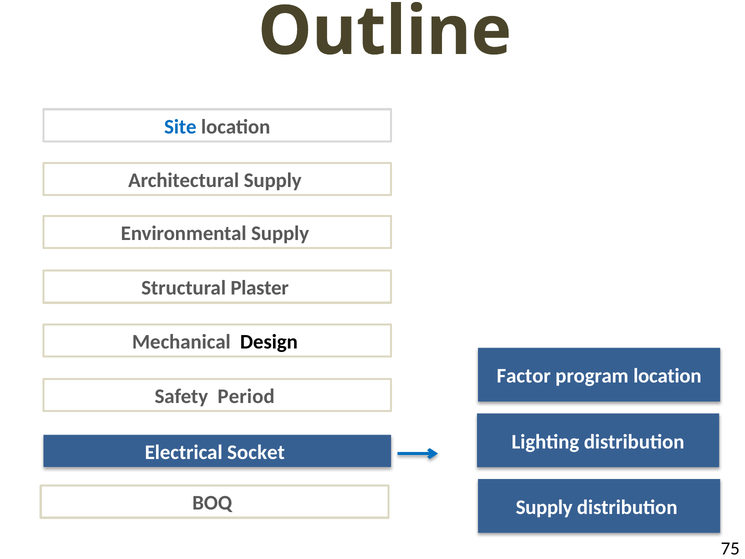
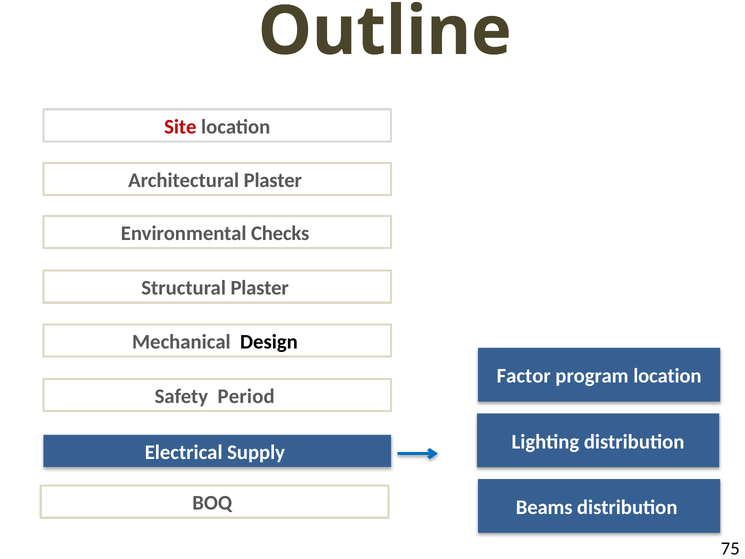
Site colour: blue -> red
Architectural Supply: Supply -> Plaster
Environmental Supply: Supply -> Checks
Socket: Socket -> Supply
Supply at (544, 507): Supply -> Beams
